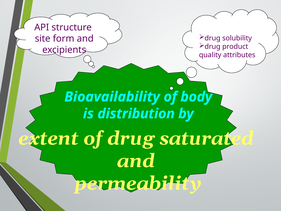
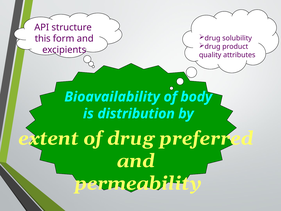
site: site -> this
saturated: saturated -> preferred
